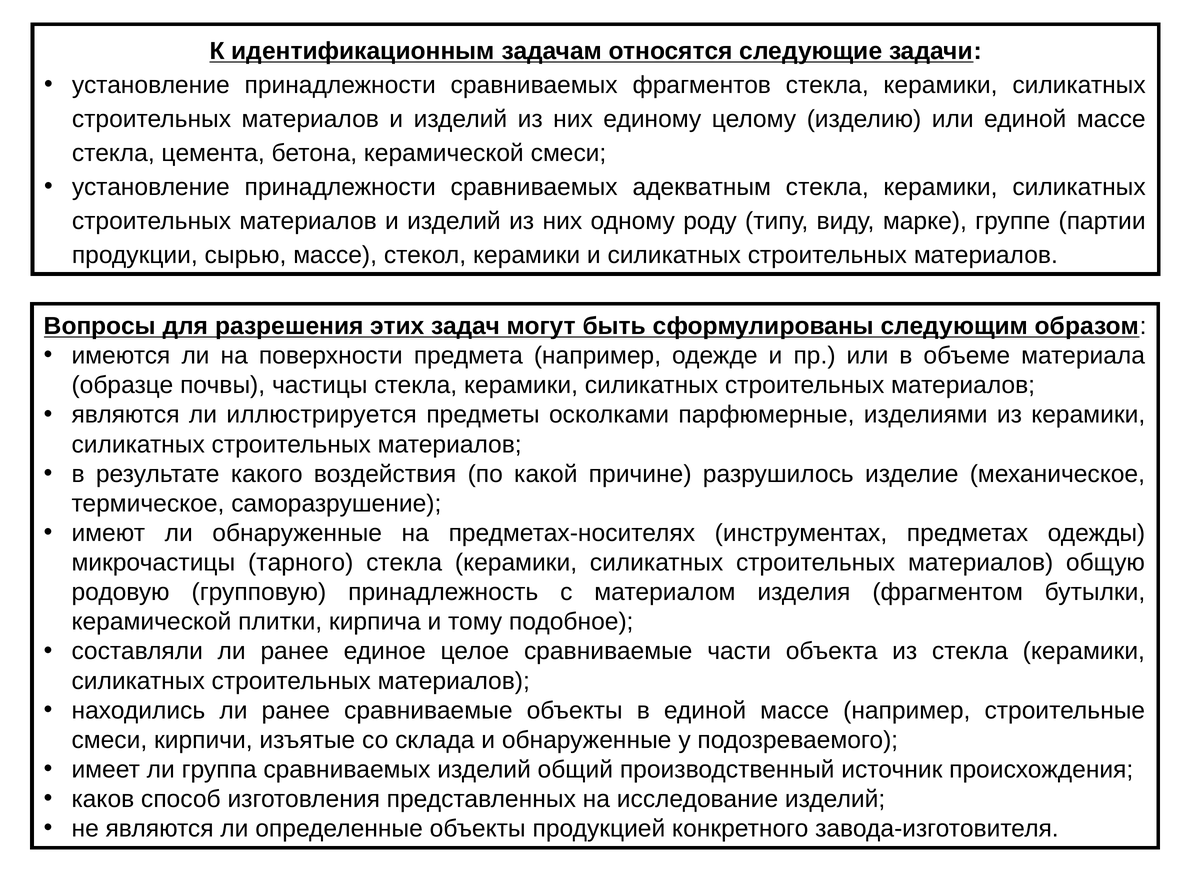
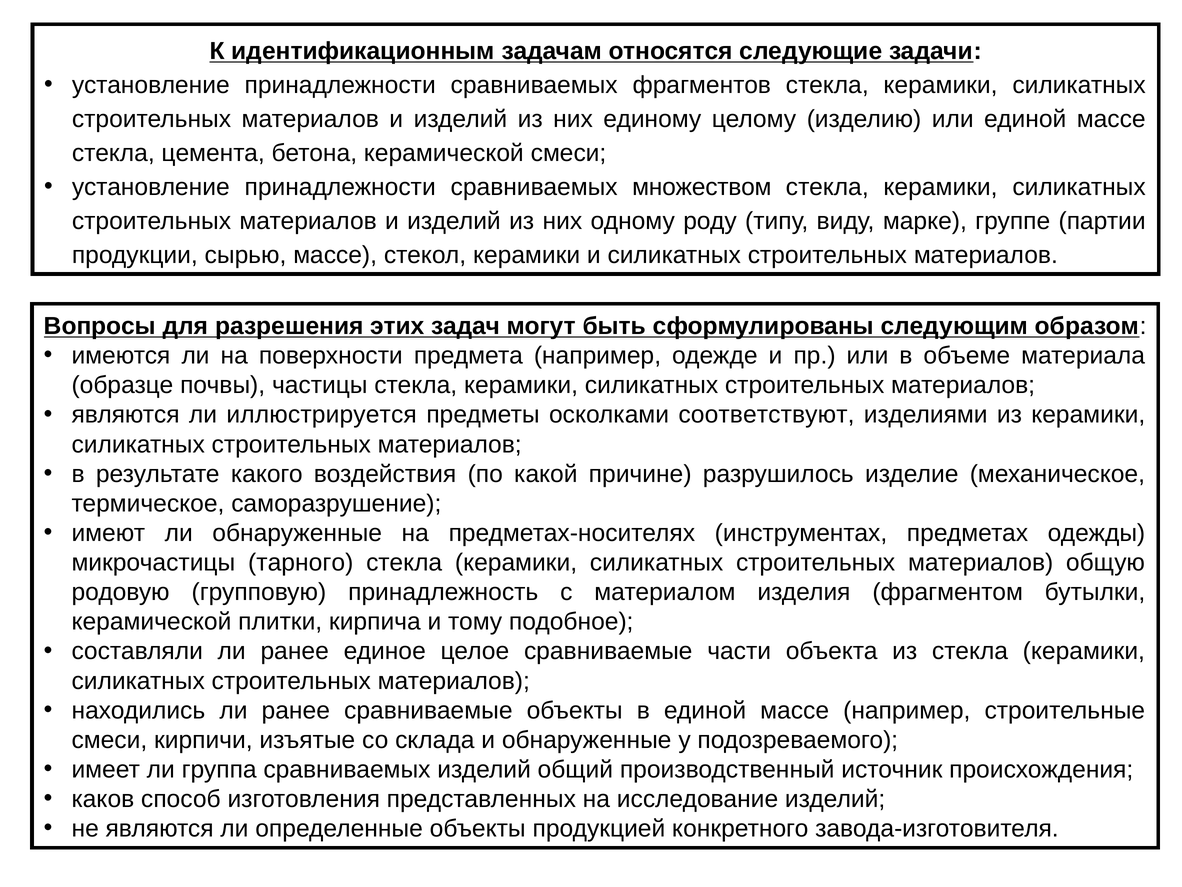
адекватным: адекватным -> множеством
парфюмерные: парфюмерные -> соответствуют
